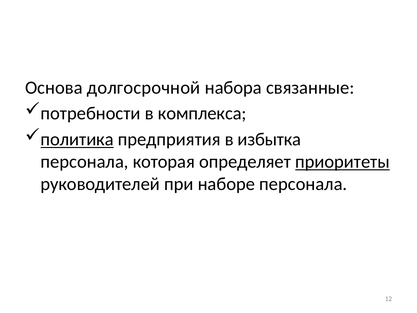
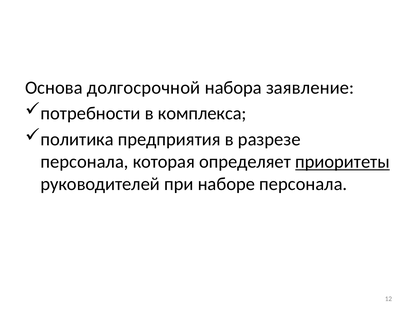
связанные: связанные -> заявление
политика underline: present -> none
избытка: избытка -> разрезе
